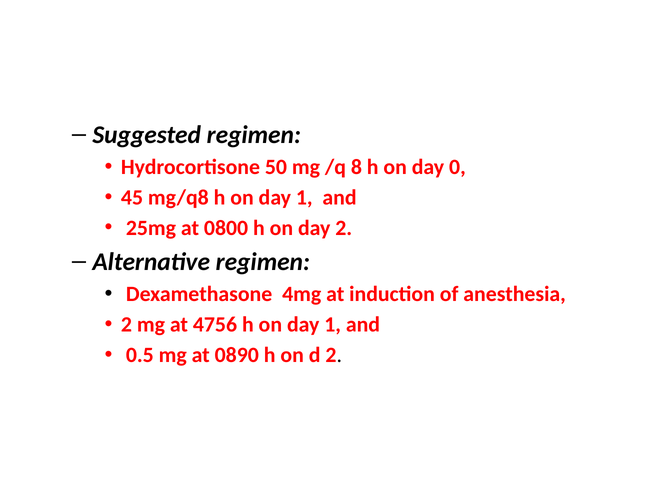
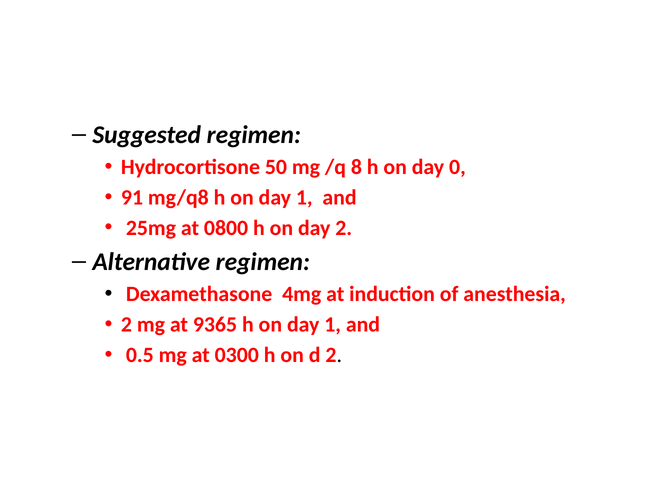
45: 45 -> 91
4756: 4756 -> 9365
0890: 0890 -> 0300
